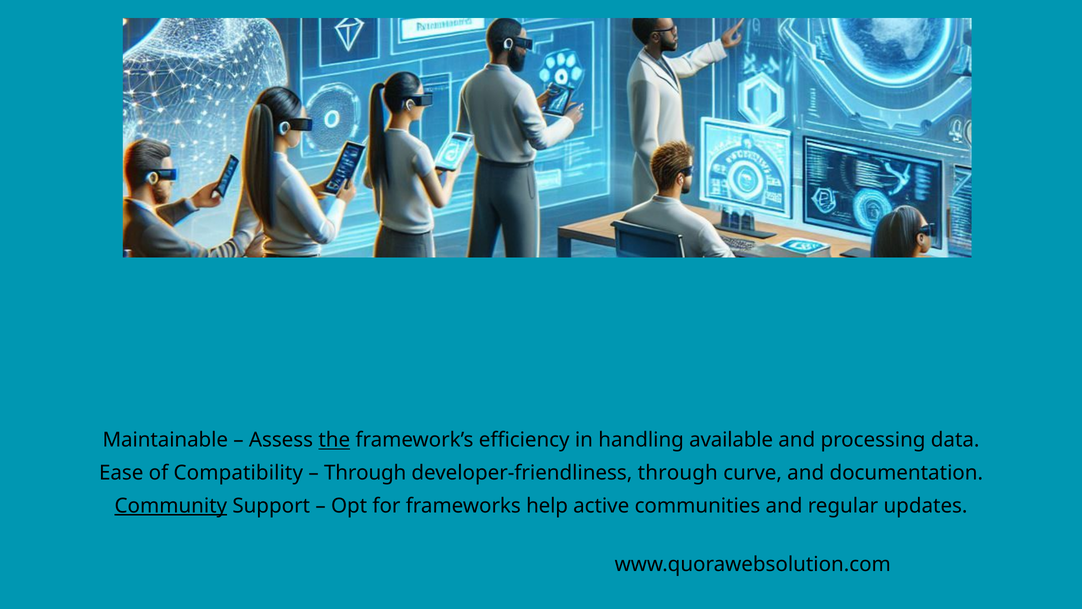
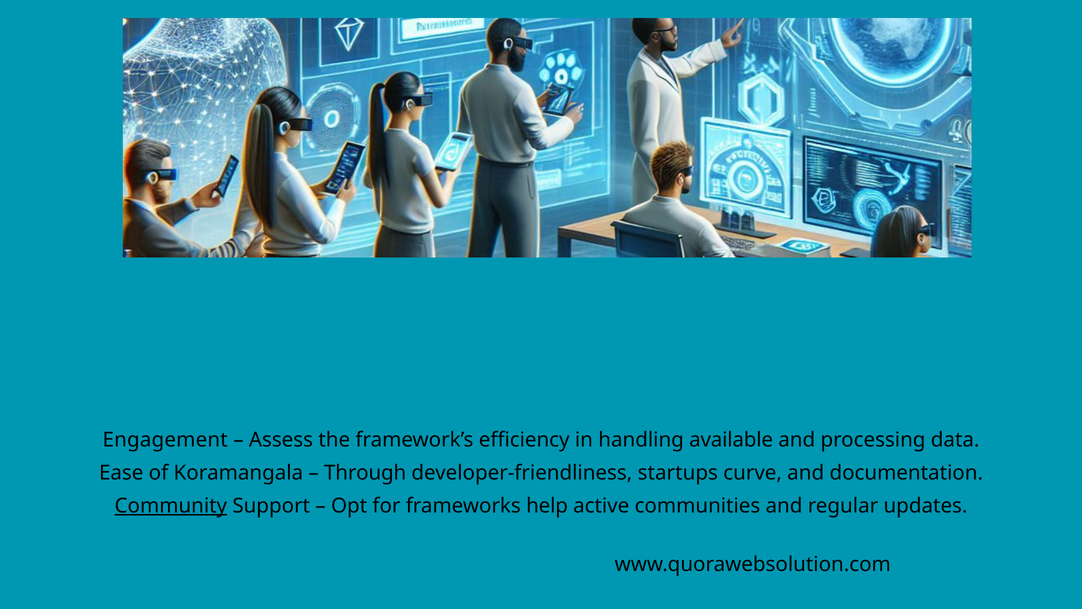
Maintainable: Maintainable -> Engagement
the underline: present -> none
Compatibility: Compatibility -> Koramangala
developer-friendliness through: through -> startups
